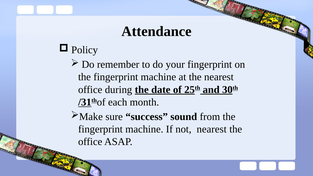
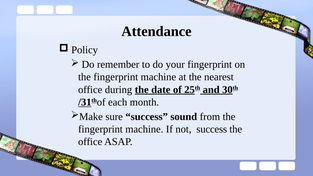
not nearest: nearest -> success
